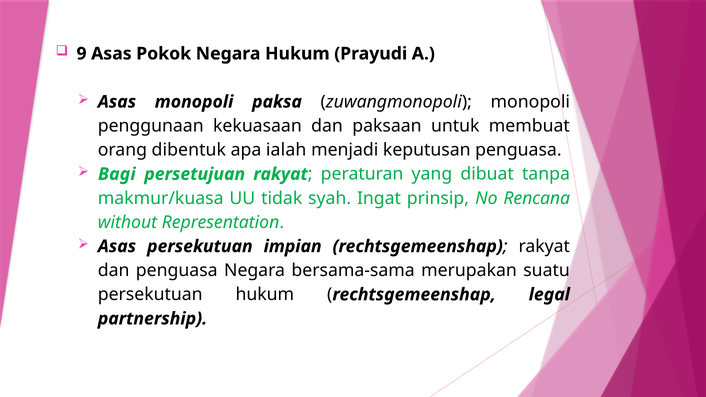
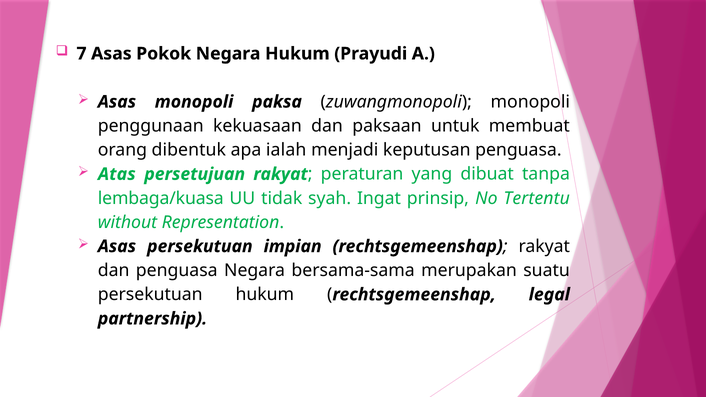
9: 9 -> 7
Bagi: Bagi -> Atas
makmur/kuasa: makmur/kuasa -> lembaga/kuasa
Rencana: Rencana -> Tertentu
